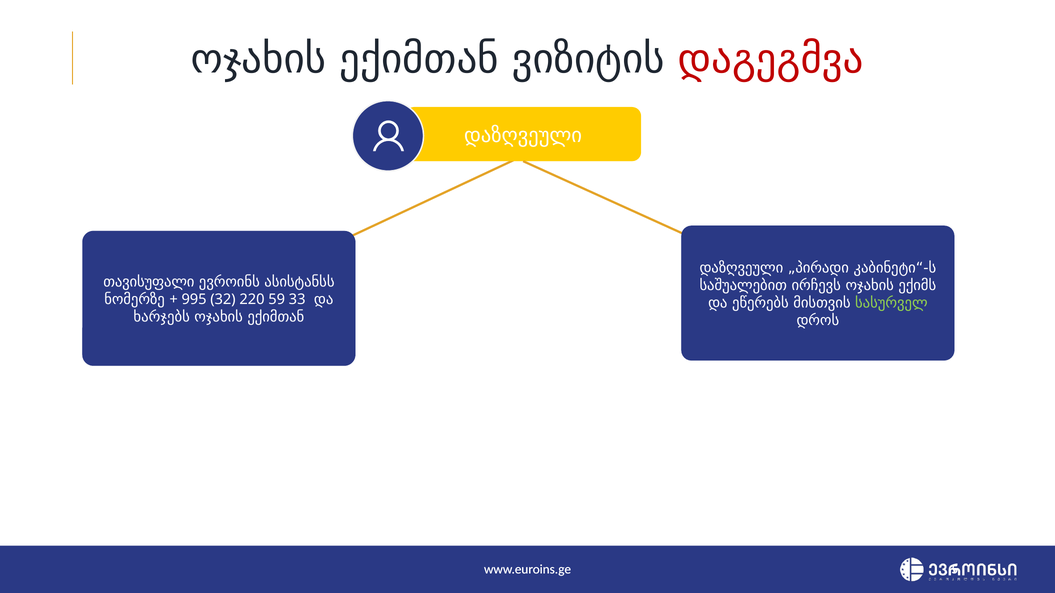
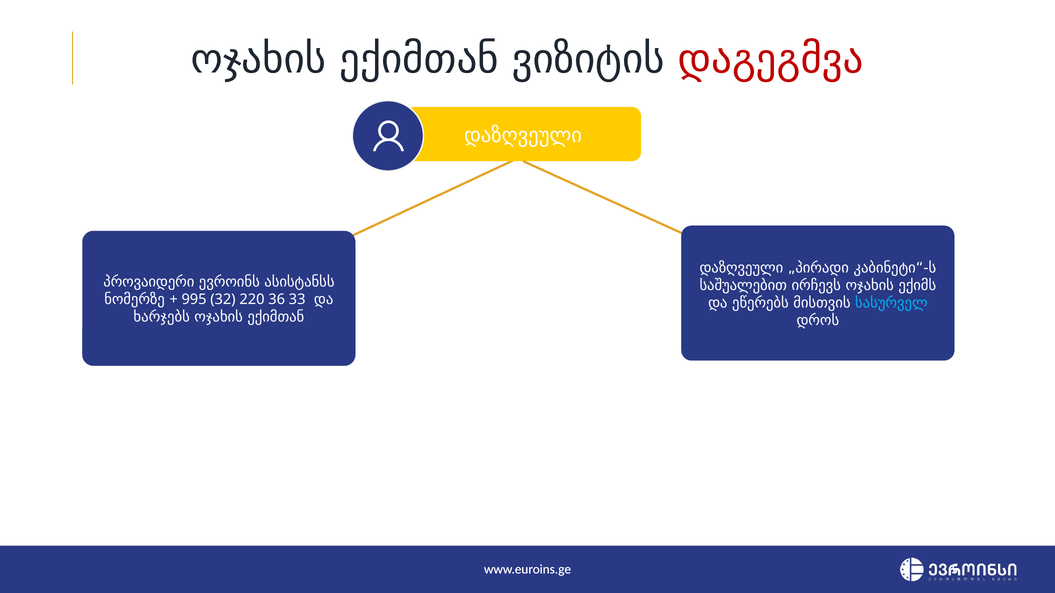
თავისუფალი: თავისუფალი -> პროვაიდერი
59: 59 -> 36
სასურველ colour: light green -> light blue
